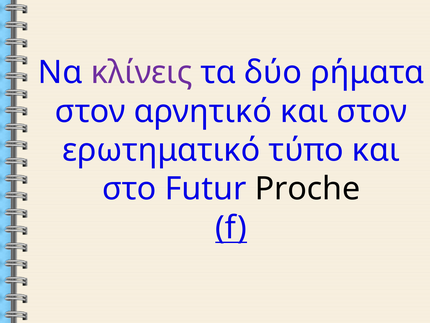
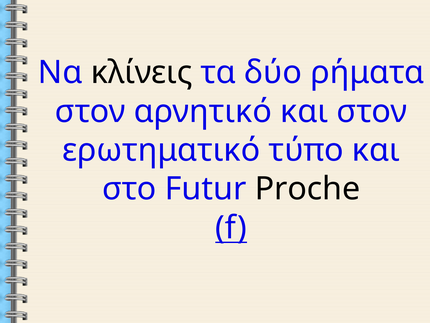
κλίνεις colour: purple -> black
